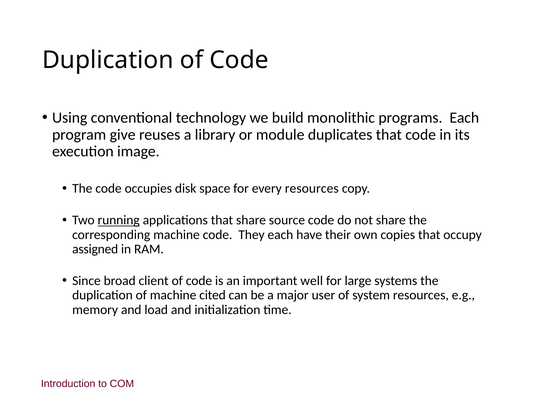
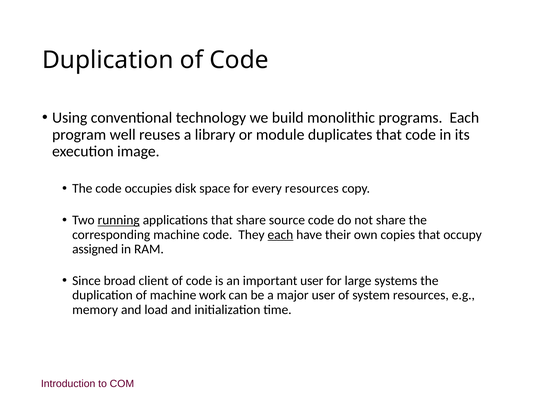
give: give -> well
each at (280, 235) underline: none -> present
important well: well -> user
cited: cited -> work
